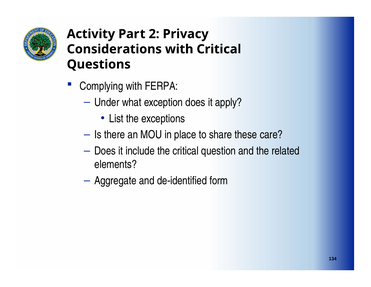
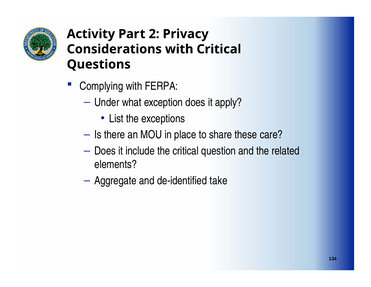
form: form -> take
